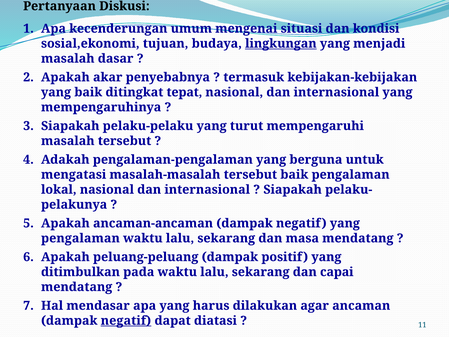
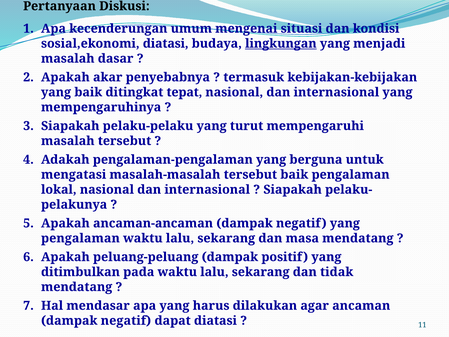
sosial,ekonomi tujuan: tujuan -> diatasi
capai: capai -> tidak
negatif at (126, 320) underline: present -> none
